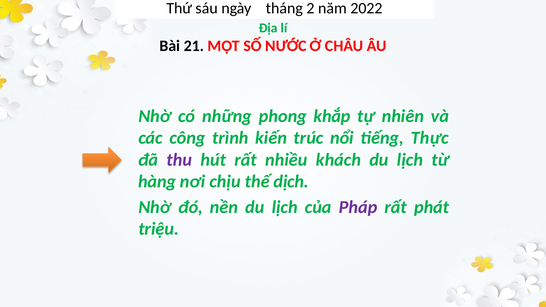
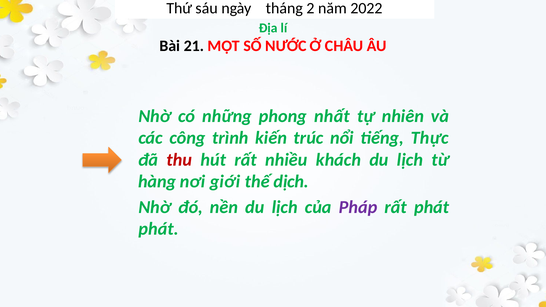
khắp: khắp -> nhất
thu colour: purple -> red
chịu: chịu -> giới
triệu at (159, 229): triệu -> phát
